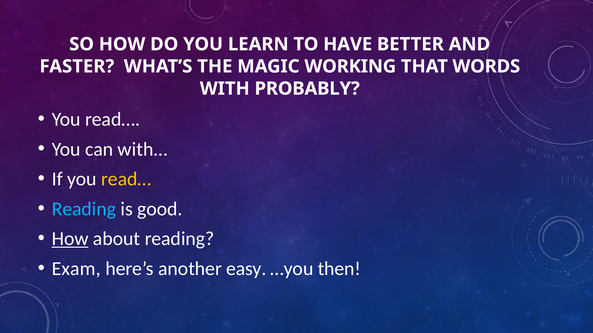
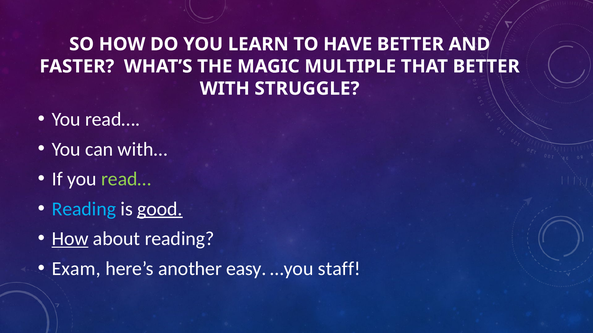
WORKING: WORKING -> MULTIPLE
THAT WORDS: WORDS -> BETTER
PROBABLY: PROBABLY -> STRUGGLE
read… at (126, 179) colour: yellow -> light green
good underline: none -> present
then: then -> staff
